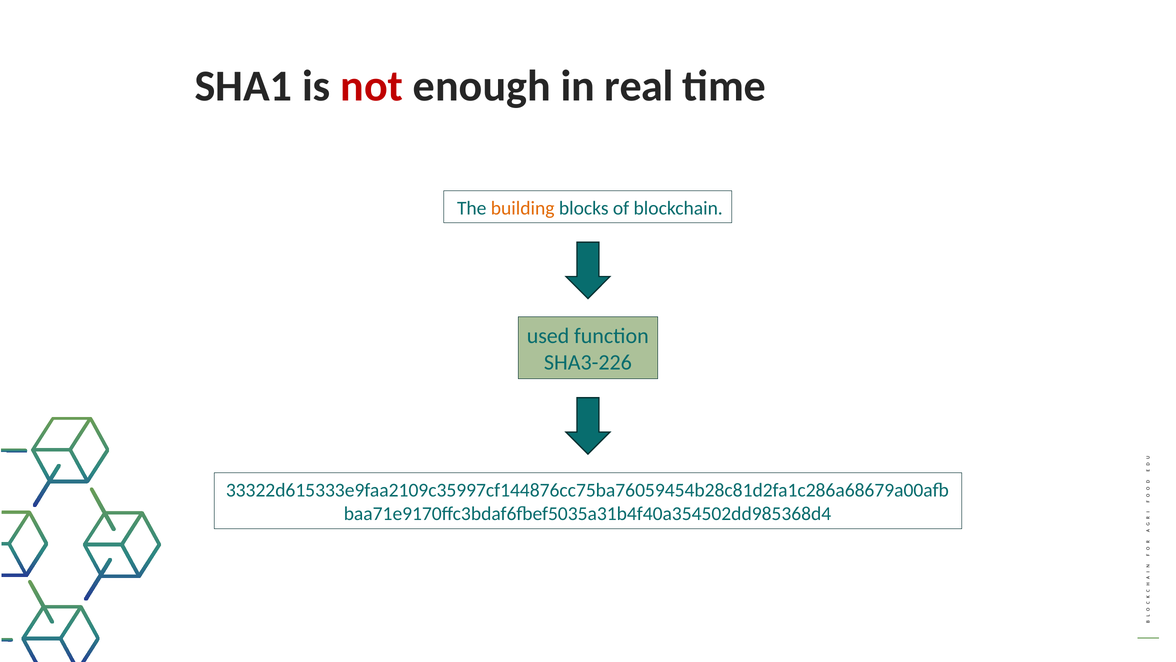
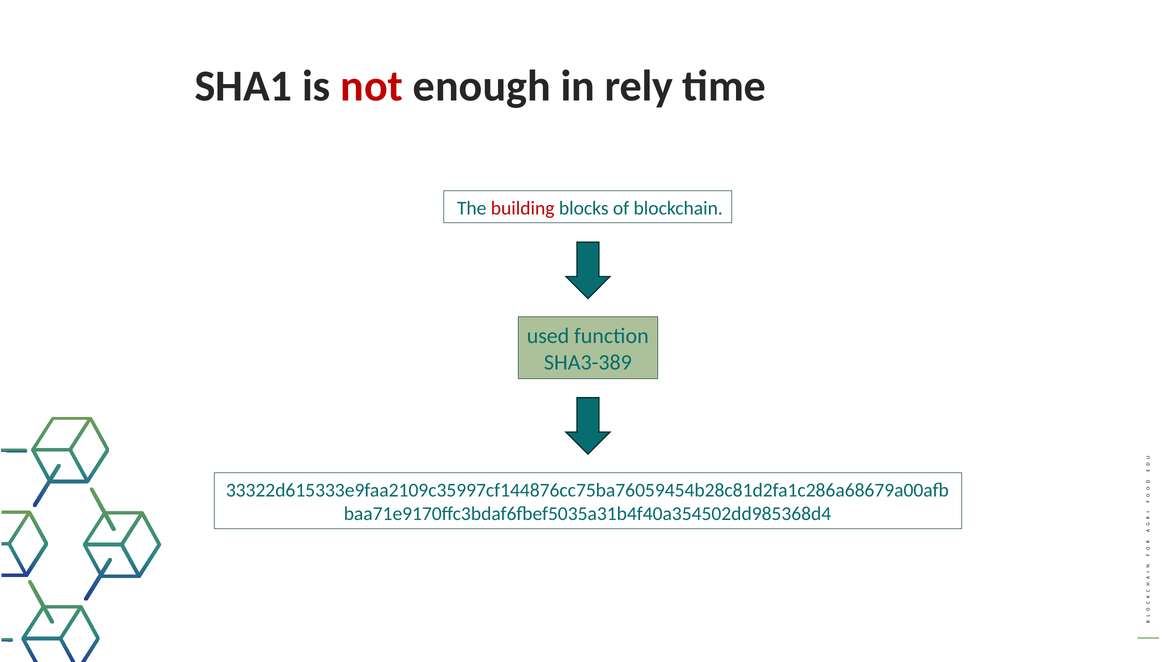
real: real -> rely
building colour: orange -> red
SHA3-226: SHA3-226 -> SHA3-389
